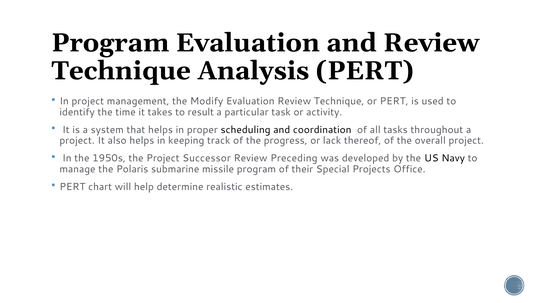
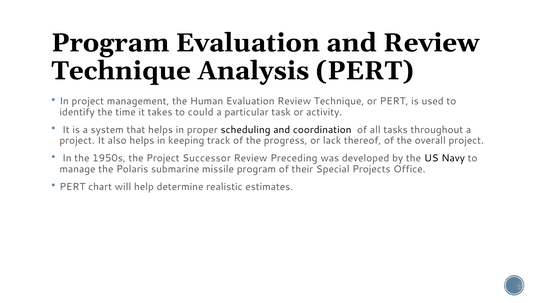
Modify: Modify -> Human
result: result -> could
